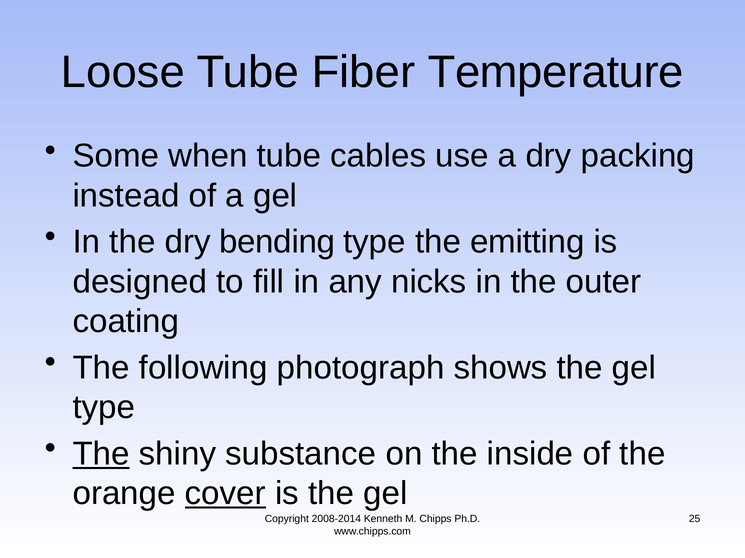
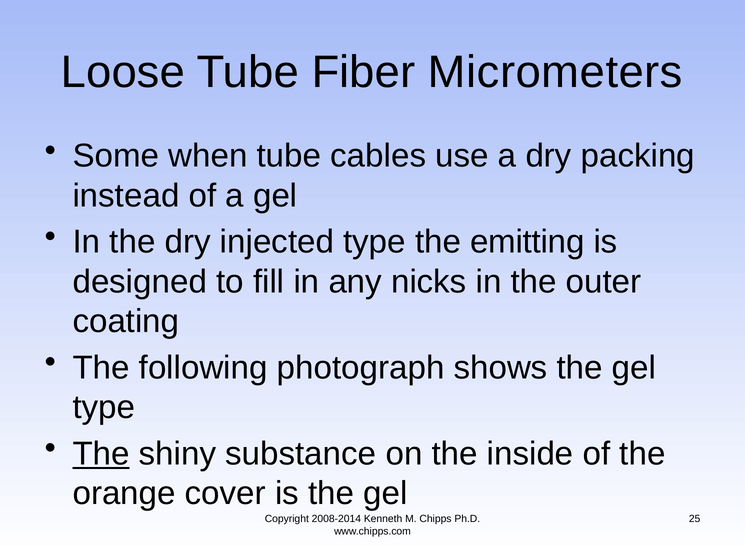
Temperature: Temperature -> Micrometers
bending: bending -> injected
cover underline: present -> none
